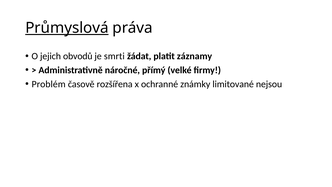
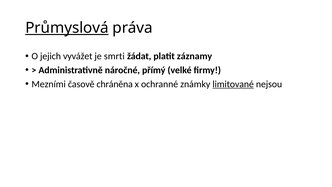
obvodů: obvodů -> vyvážet
Problém: Problém -> Mezními
rozšířena: rozšířena -> chráněna
limitované underline: none -> present
